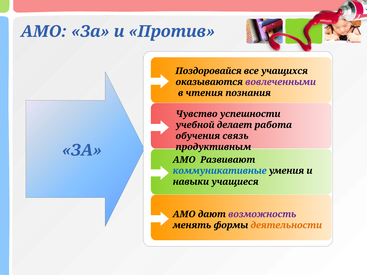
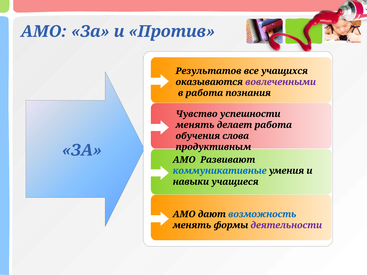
Поздоровайся: Поздоровайся -> Результатов
в чтения: чтения -> работа
учебной at (195, 125): учебной -> менять
связь: связь -> слова
возможность colour: purple -> blue
деятельности colour: orange -> purple
